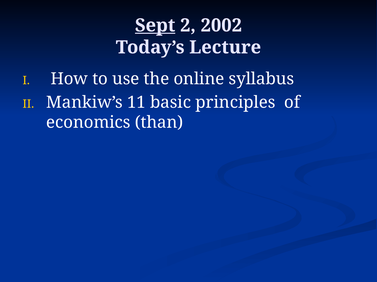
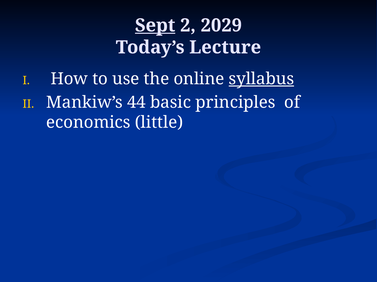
2002: 2002 -> 2029
syllabus underline: none -> present
11: 11 -> 44
than: than -> little
